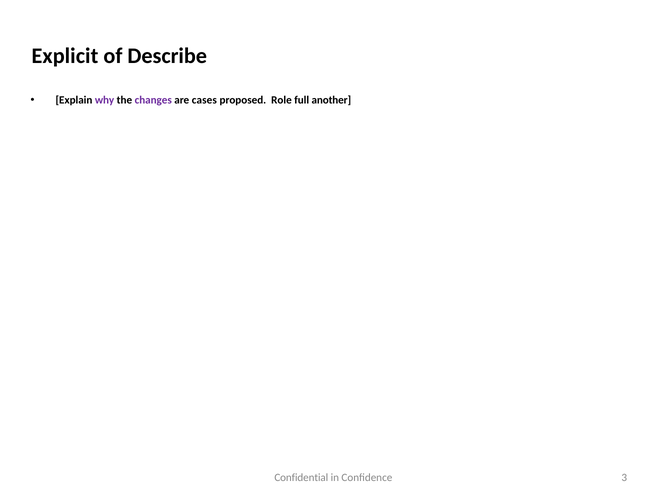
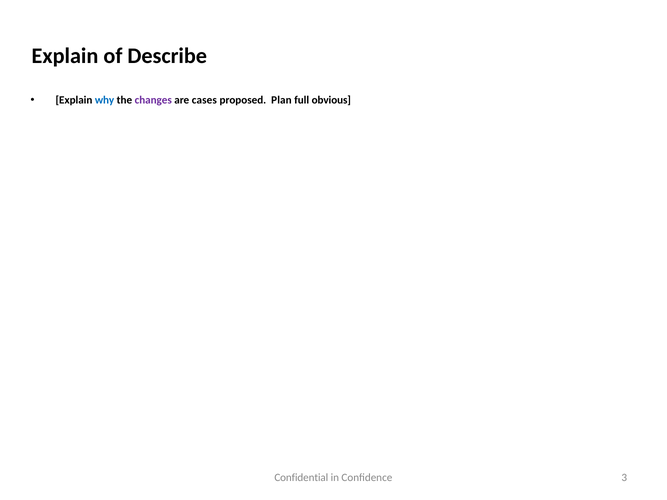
Explicit at (65, 56): Explicit -> Explain
why colour: purple -> blue
Role: Role -> Plan
another: another -> obvious
